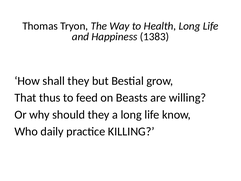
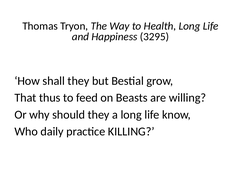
1383: 1383 -> 3295
